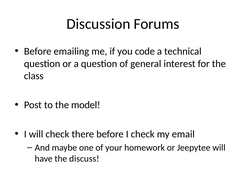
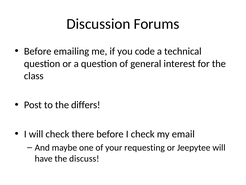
model: model -> differs
homework: homework -> requesting
